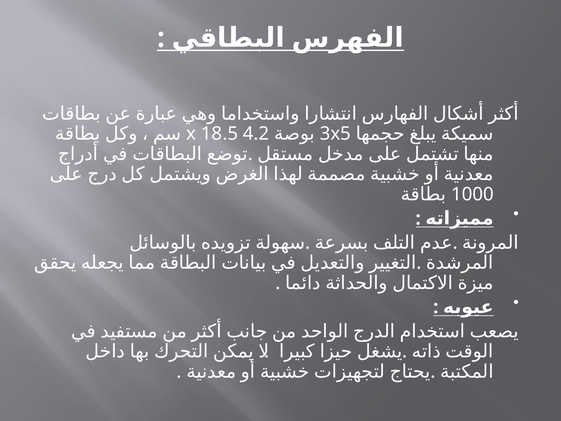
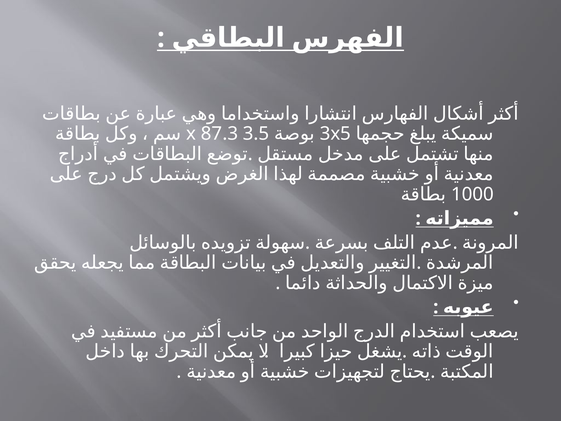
18.5: 18.5 -> 87.3
4.2: 4.2 -> 3.5
